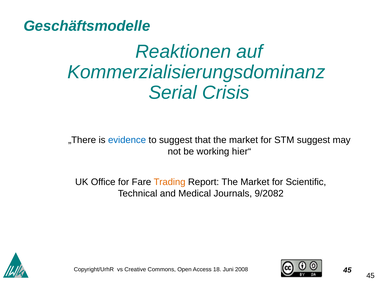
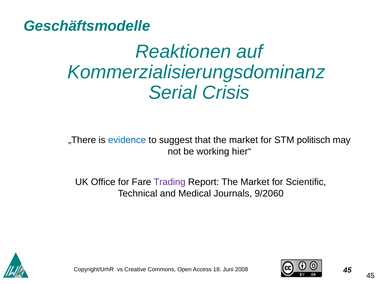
STM suggest: suggest -> politisch
Trading colour: orange -> purple
9/2082: 9/2082 -> 9/2060
